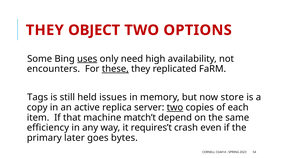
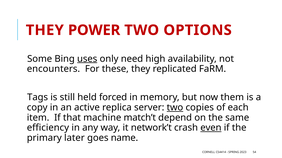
OBJECT: OBJECT -> POWER
these underline: present -> none
issues: issues -> forced
store: store -> them
requires’t: requires’t -> network’t
even underline: none -> present
bytes: bytes -> name
